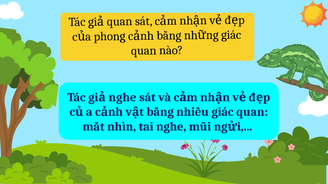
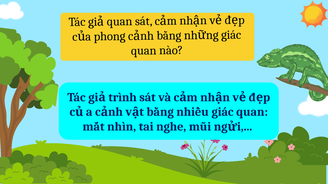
nghe at (122, 97): nghe -> trình
